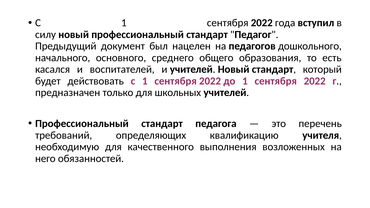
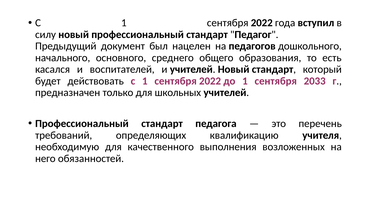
до 1 сентября 2022: 2022 -> 2033
